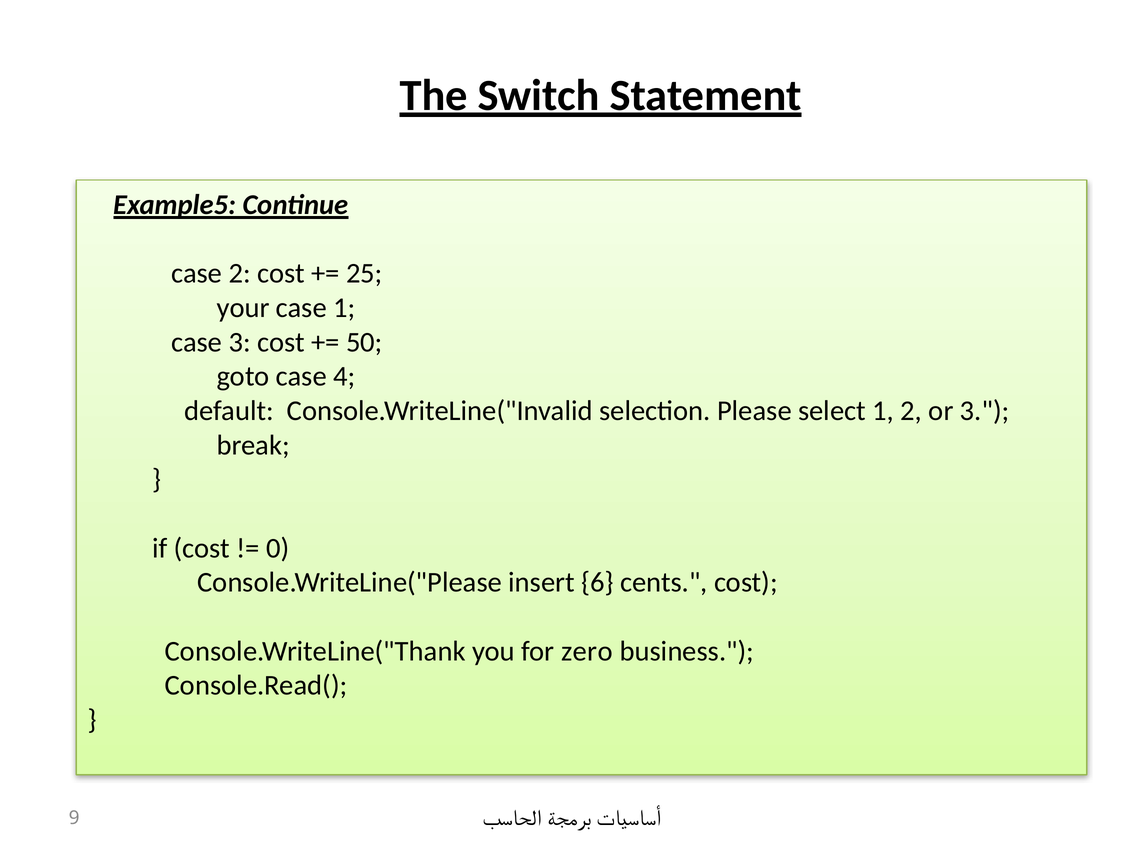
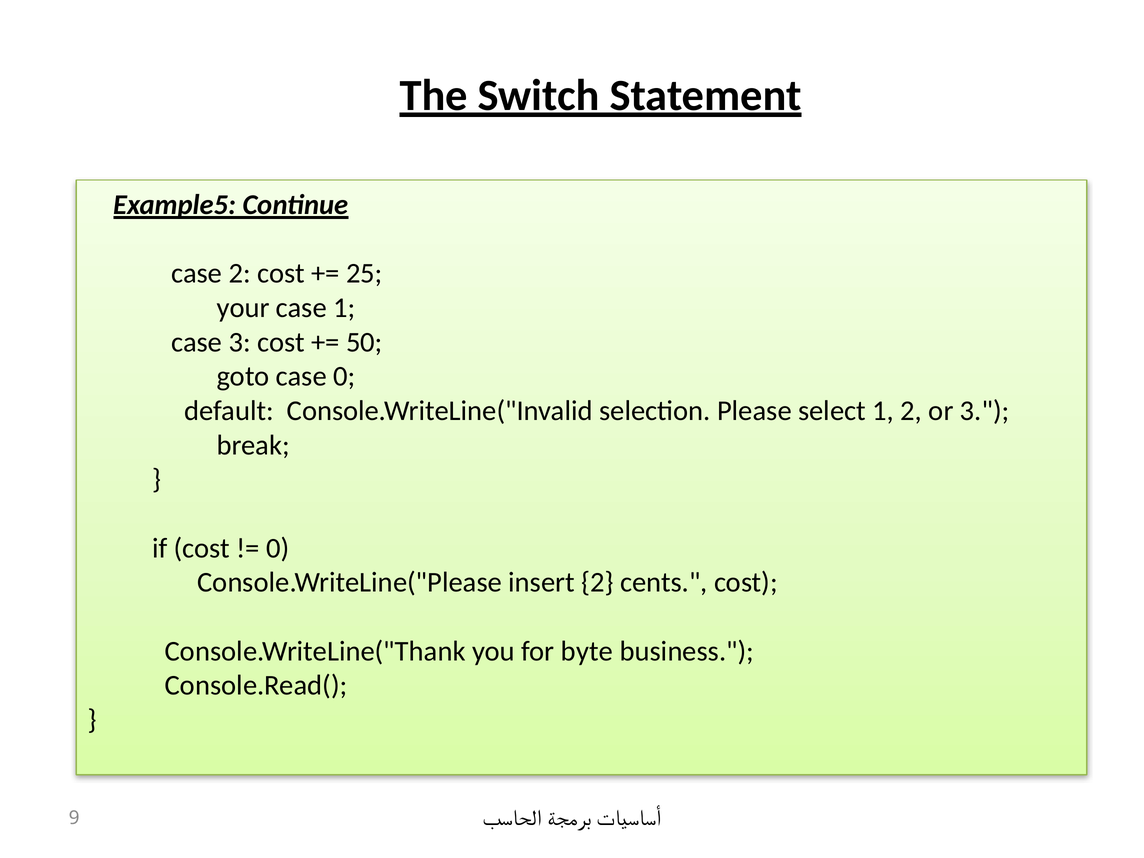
case 4: 4 -> 0
insert 6: 6 -> 2
zero: zero -> byte
